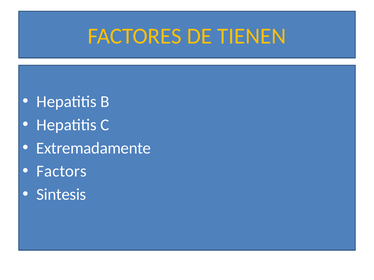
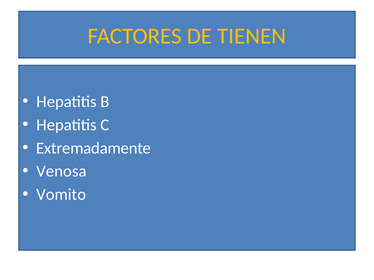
Factors: Factors -> Venosa
Sintesis: Sintesis -> Vomito
